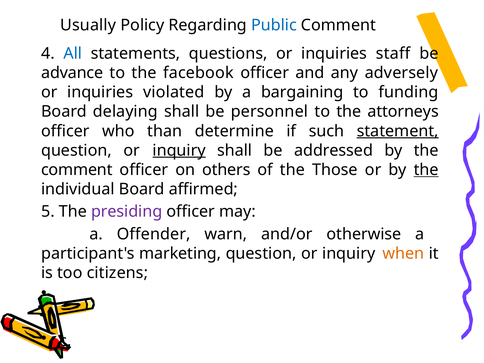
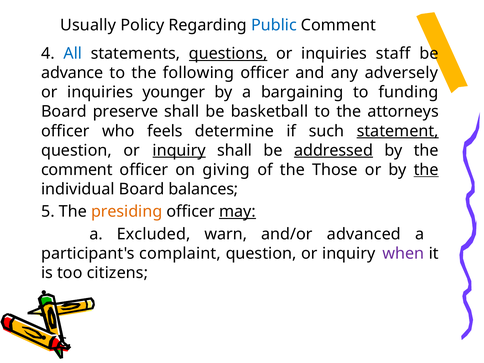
questions underline: none -> present
facebook: facebook -> following
violated: violated -> younger
delaying: delaying -> preserve
personnel: personnel -> basketball
than: than -> feels
addressed underline: none -> present
others: others -> giving
affirmed: affirmed -> balances
presiding colour: purple -> orange
may underline: none -> present
Offender: Offender -> Excluded
otherwise: otherwise -> advanced
marketing: marketing -> complaint
when colour: orange -> purple
